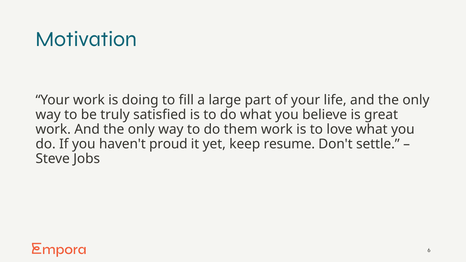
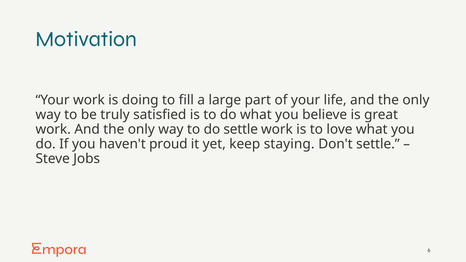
do them: them -> settle
resume: resume -> staying
